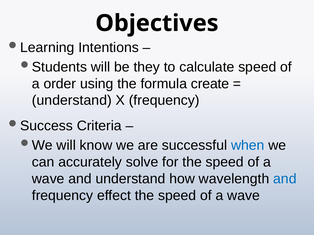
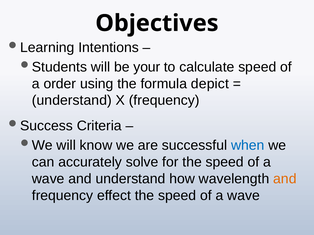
they: they -> your
create: create -> depict
and at (285, 179) colour: blue -> orange
